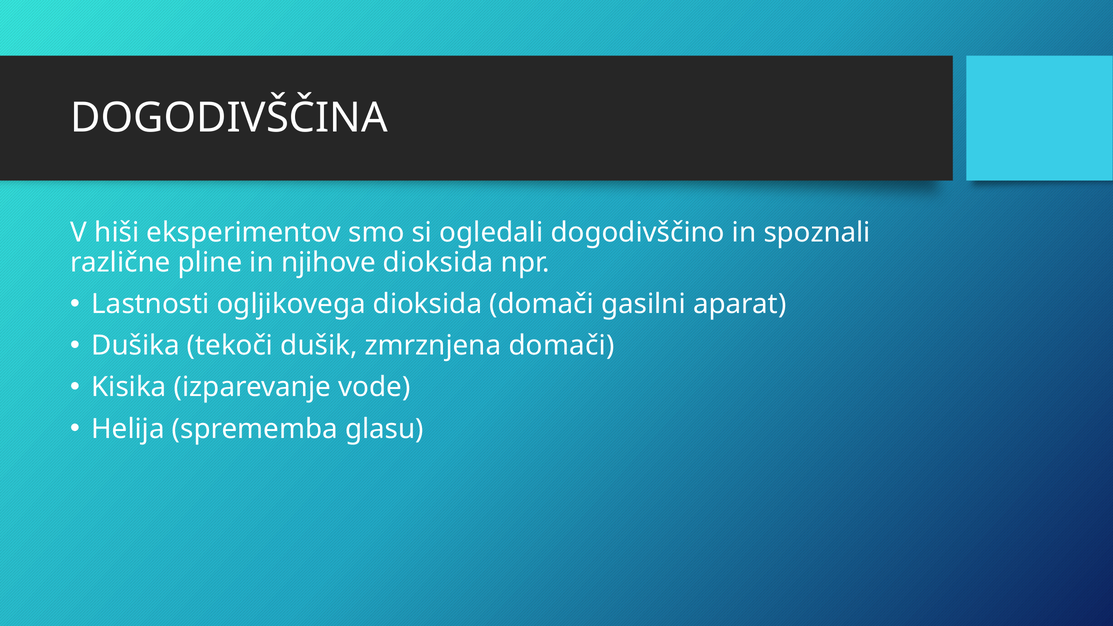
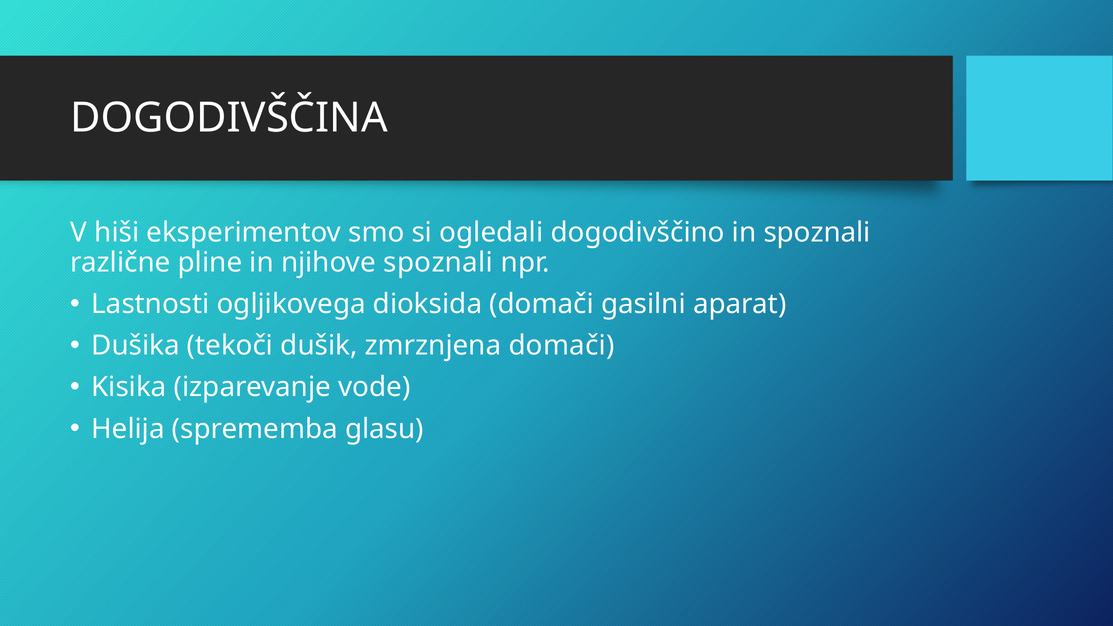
njihove dioksida: dioksida -> spoznali
